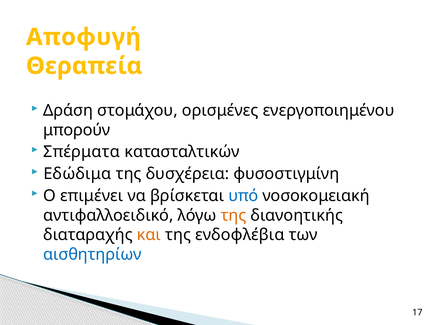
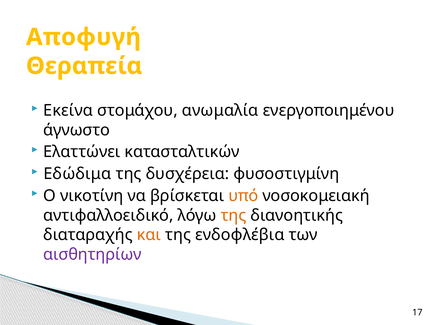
Δράση: Δράση -> Εκείνα
ορισμένες: ορισμένες -> ανωμαλία
μπορούν: μπορούν -> άγνωστο
Σπέρματα: Σπέρματα -> Ελαττώνει
επιμένει: επιμένει -> νικοτίνη
υπό colour: blue -> orange
αισθητηρίων colour: blue -> purple
